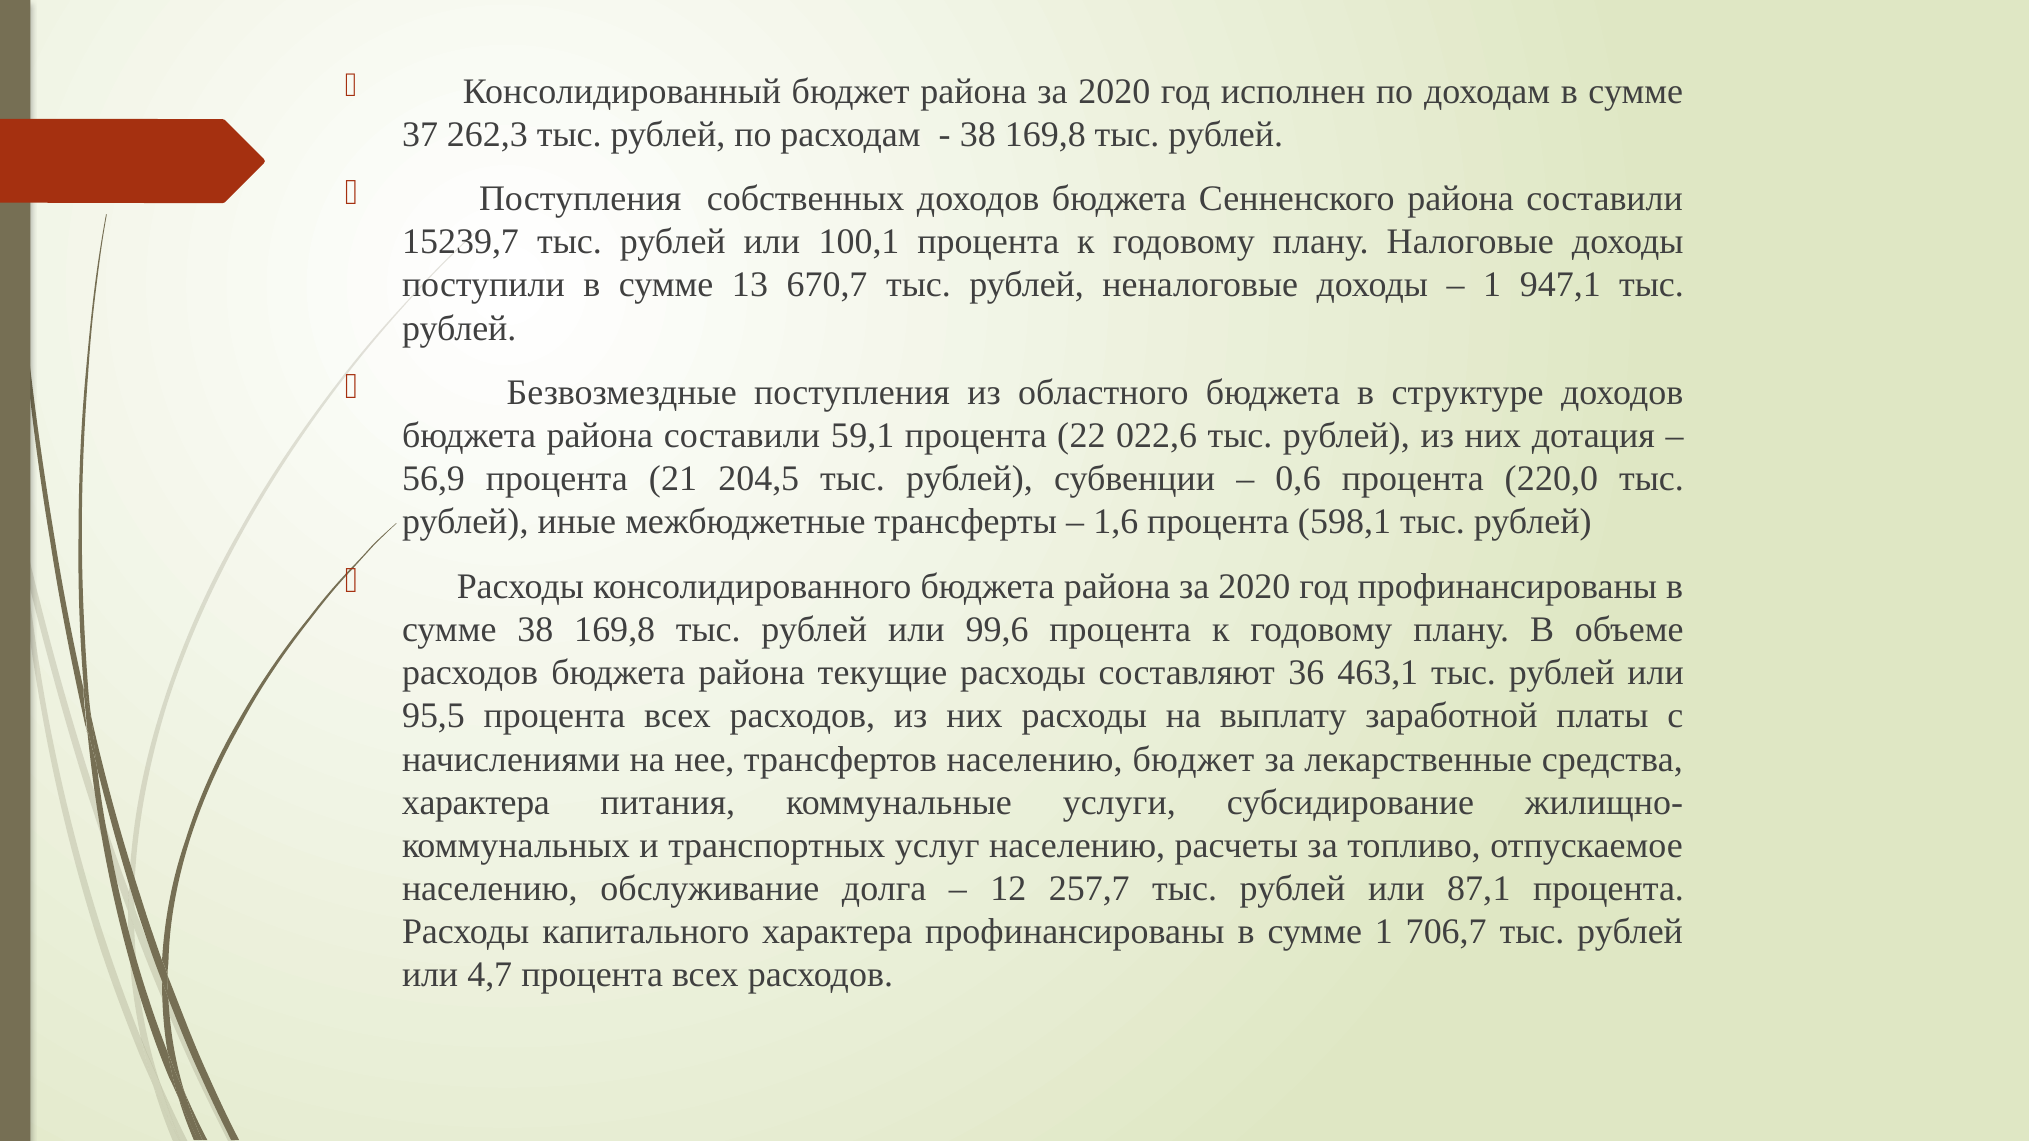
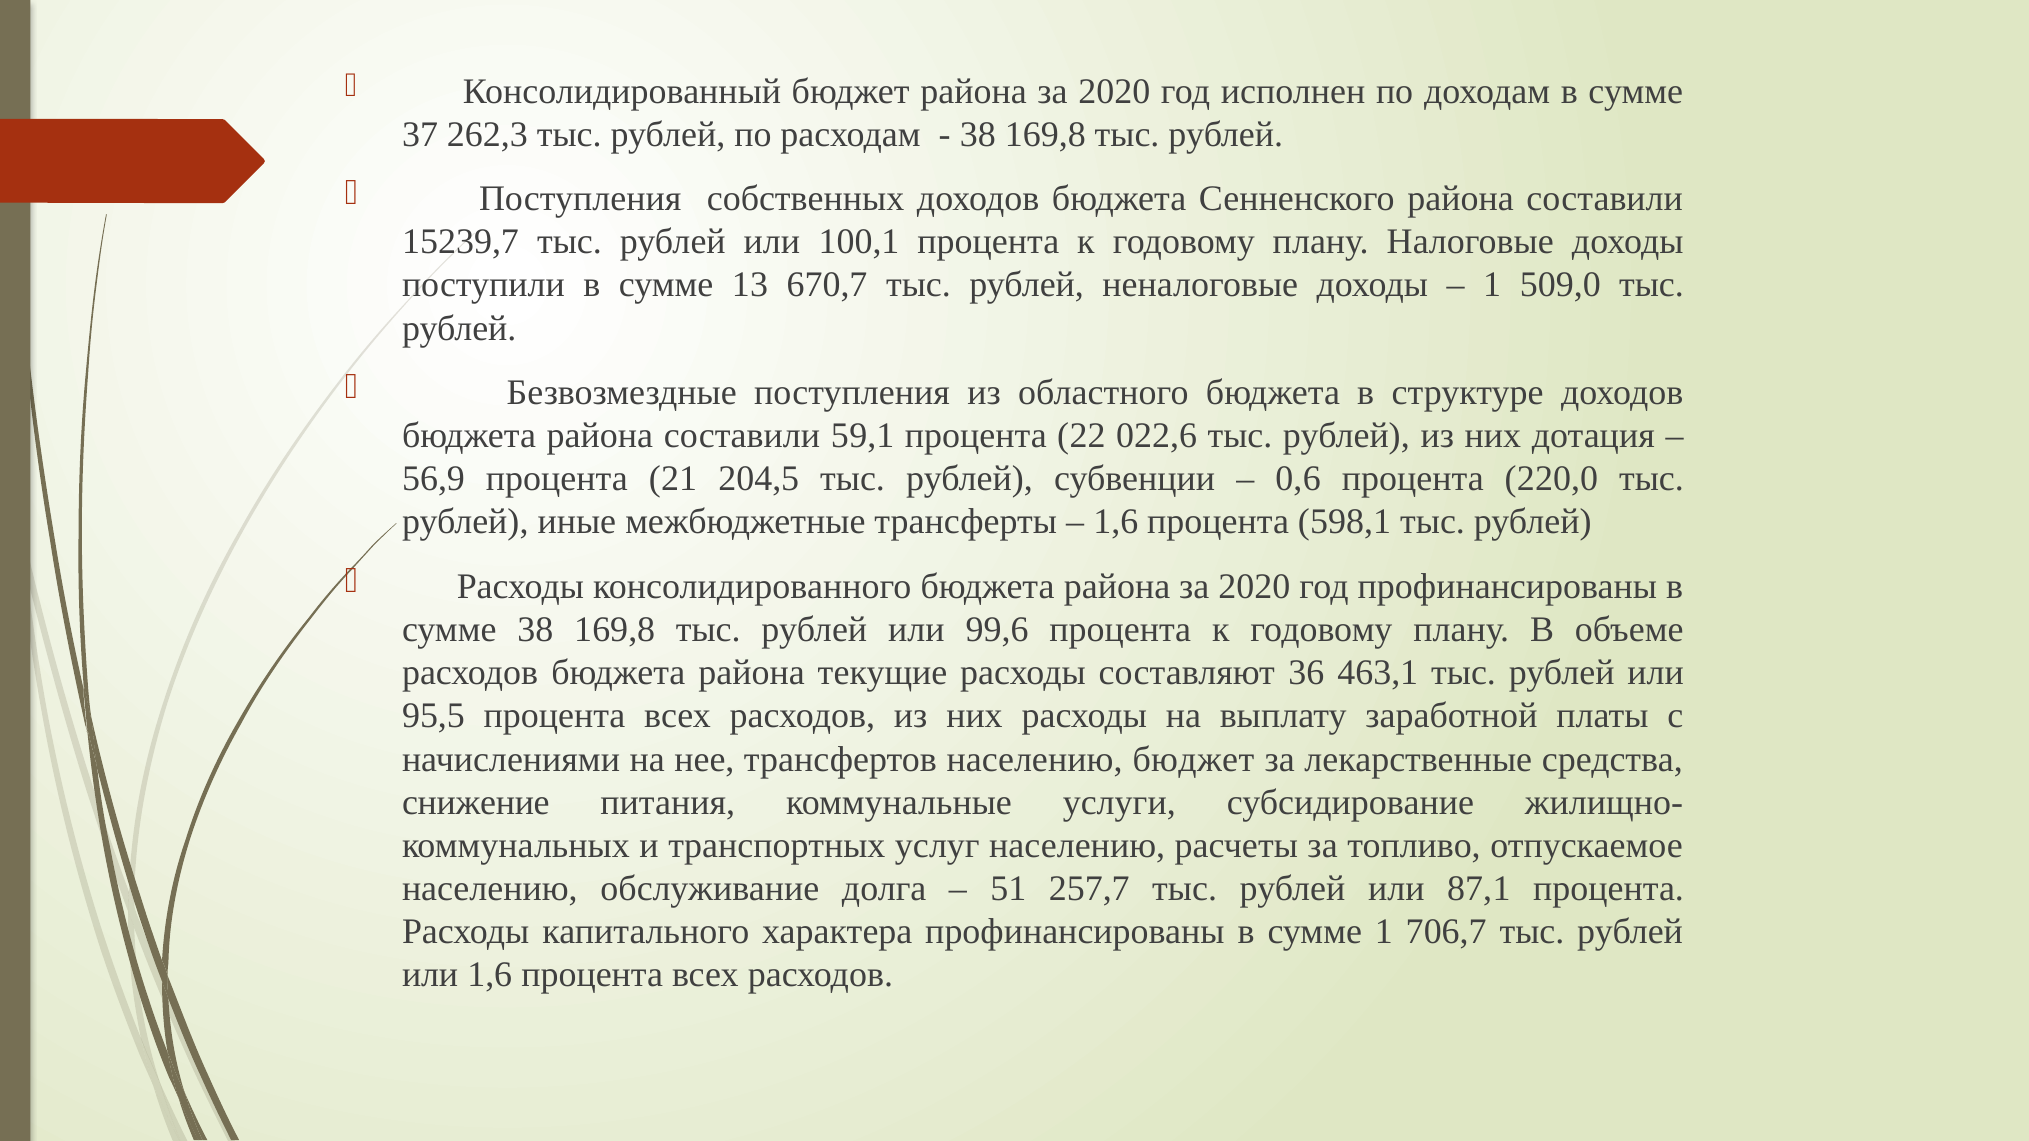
947,1: 947,1 -> 509,0
характера at (476, 803): характера -> снижение
12: 12 -> 51
или 4,7: 4,7 -> 1,6
